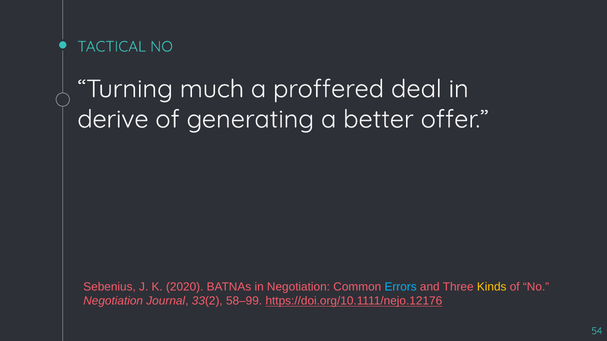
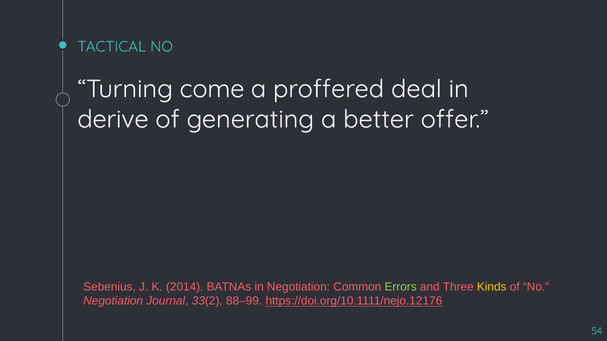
much: much -> come
2020: 2020 -> 2014
Errors colour: light blue -> light green
58–99: 58–99 -> 88–99
